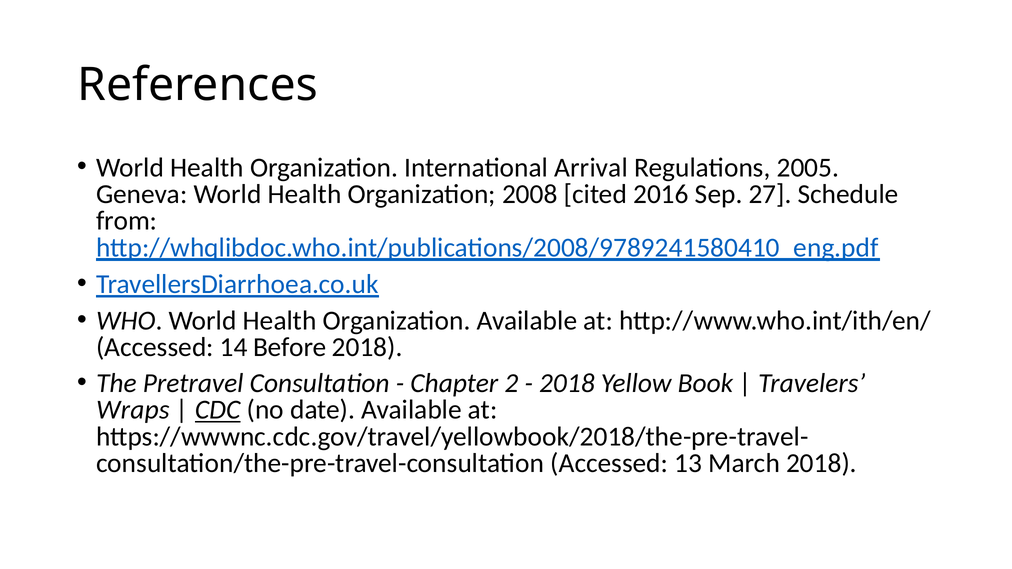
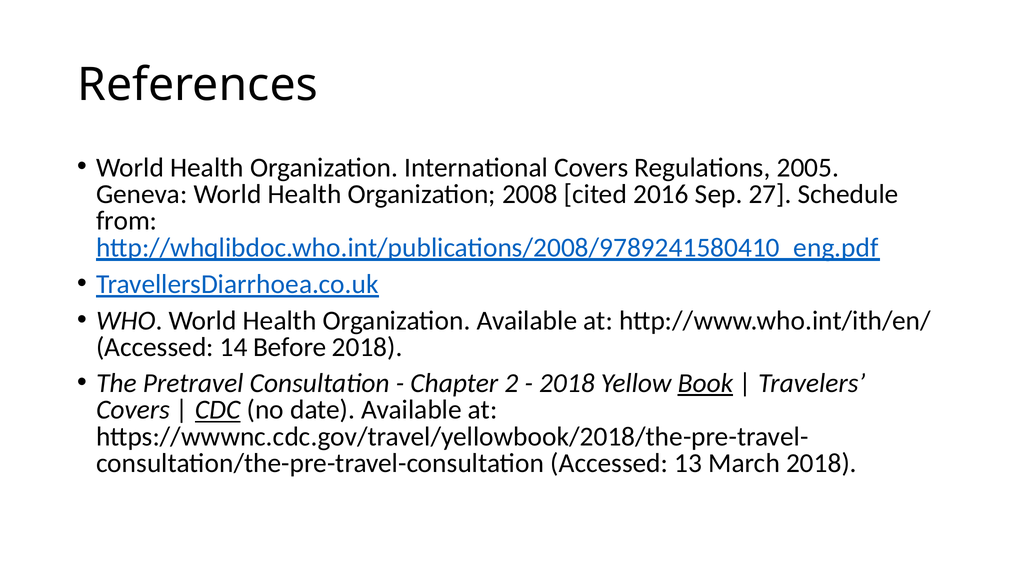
International Arrival: Arrival -> Covers
Book underline: none -> present
Wraps at (133, 410): Wraps -> Covers
